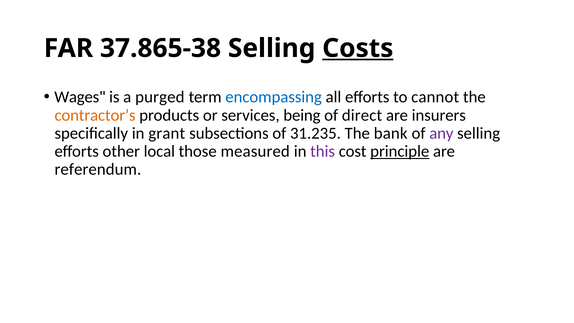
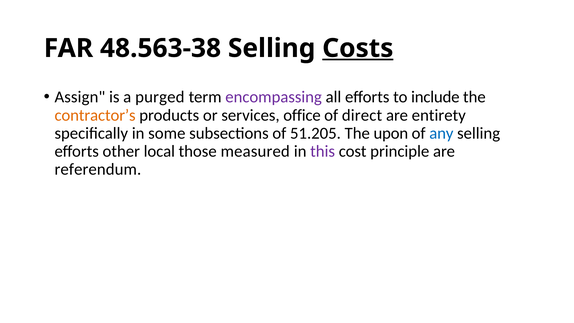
37.865-38: 37.865-38 -> 48.563-38
Wages: Wages -> Assign
encompassing colour: blue -> purple
cannot: cannot -> include
being: being -> office
insurers: insurers -> entirety
grant: grant -> some
31.235: 31.235 -> 51.205
bank: bank -> upon
any colour: purple -> blue
principle underline: present -> none
